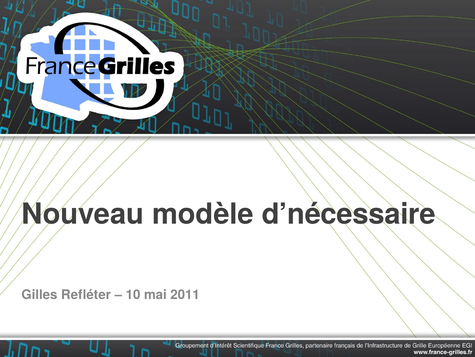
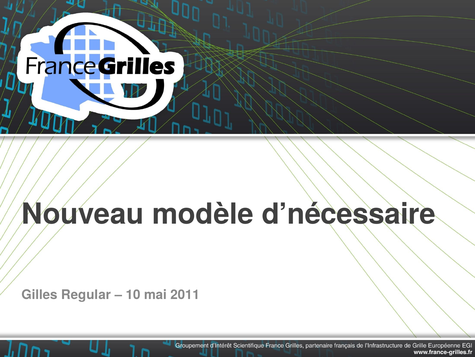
Refléter: Refléter -> Regular
